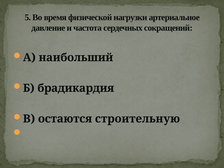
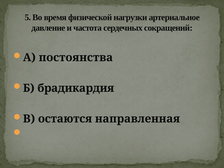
наибольший: наибольший -> постоянства
строительную: строительную -> направленная
